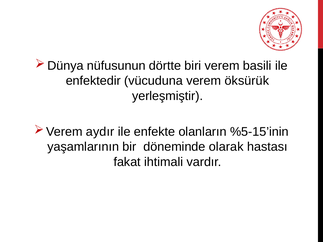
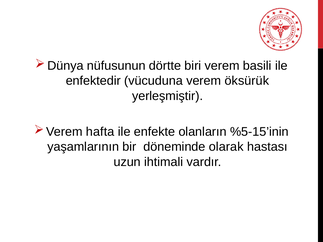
aydır: aydır -> hafta
fakat: fakat -> uzun
